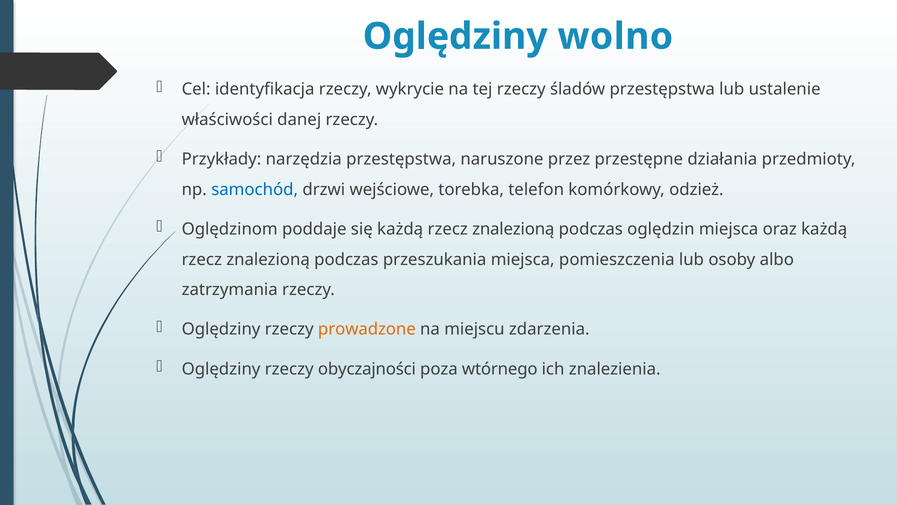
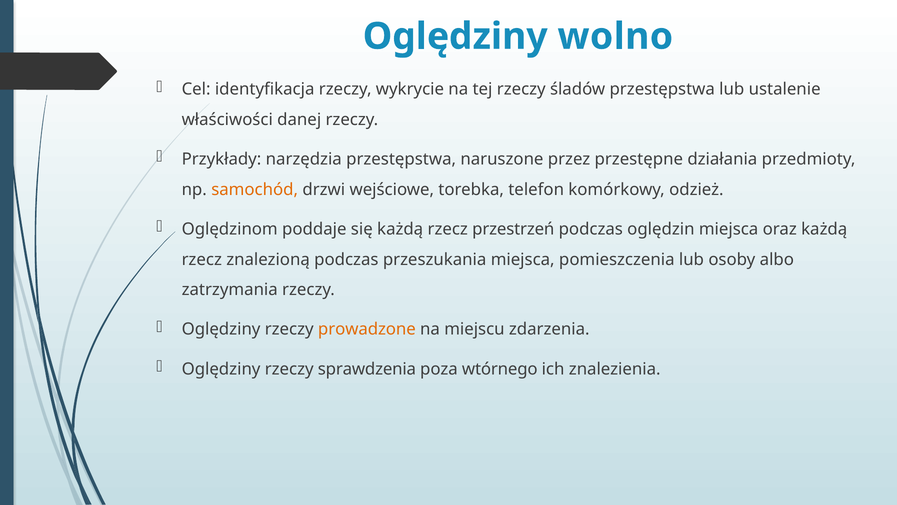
samochód colour: blue -> orange
się każdą rzecz znalezioną: znalezioną -> przestrzeń
obyczajności: obyczajności -> sprawdzenia
